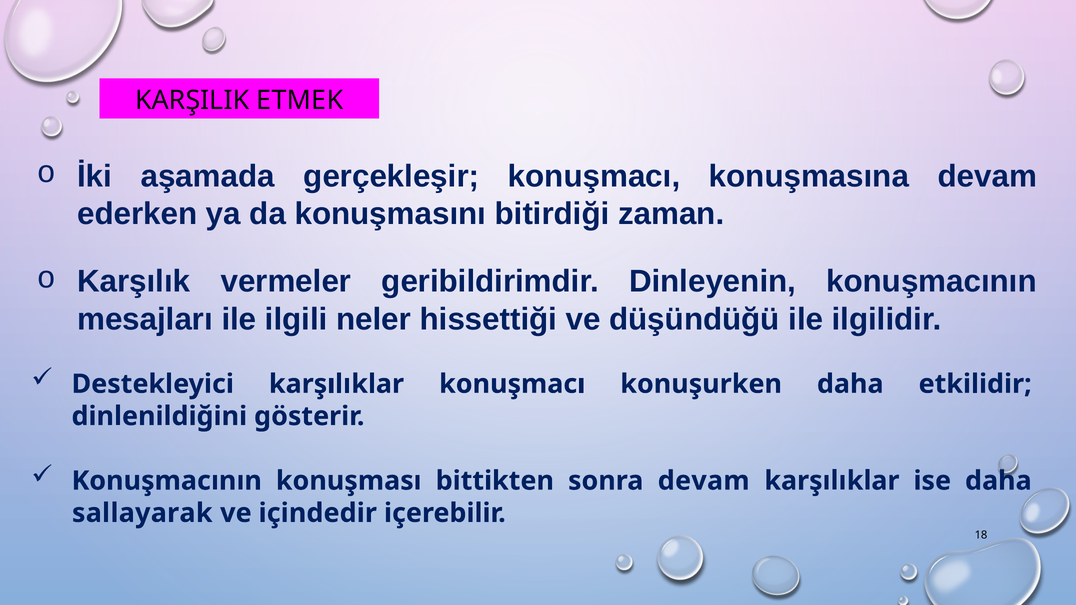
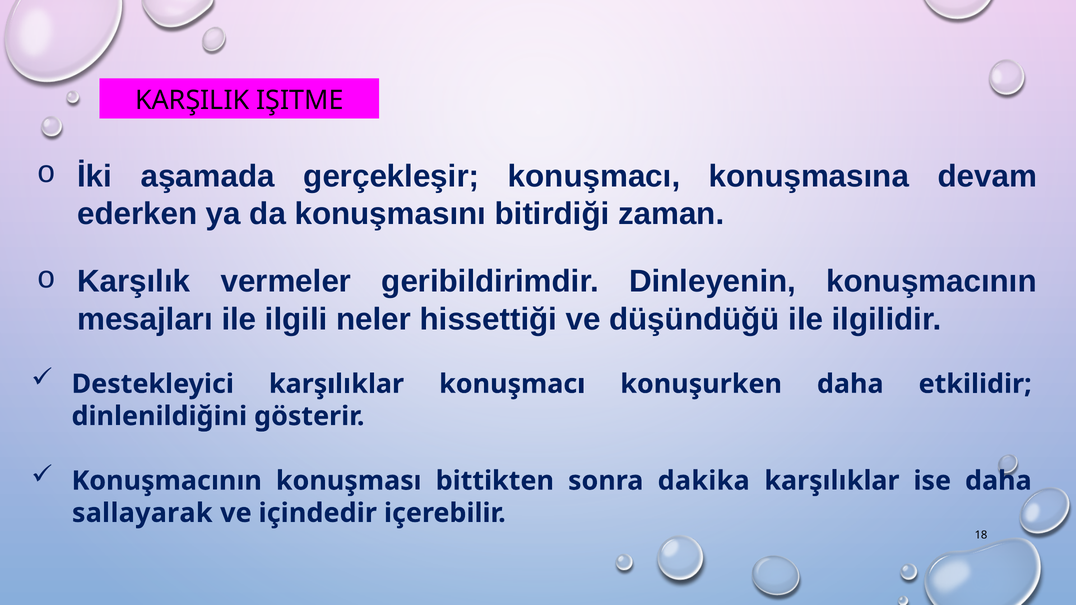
ETMEK: ETMEK -> IŞITME
sonra devam: devam -> dakika
